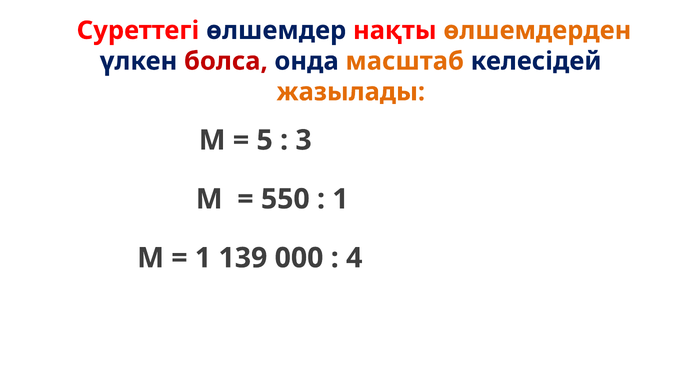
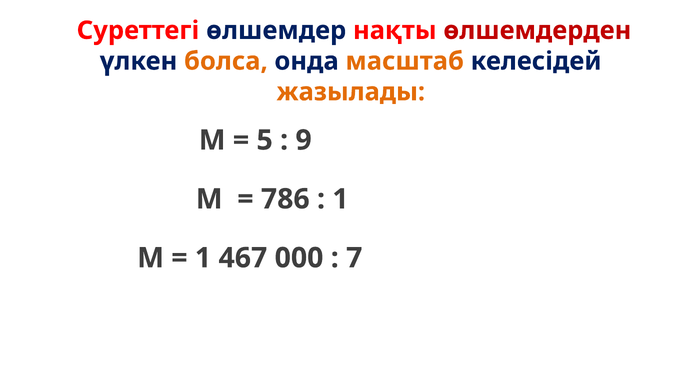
өлшемдерден colour: orange -> red
болса colour: red -> orange
3: 3 -> 9
550: 550 -> 786
139: 139 -> 467
4: 4 -> 7
